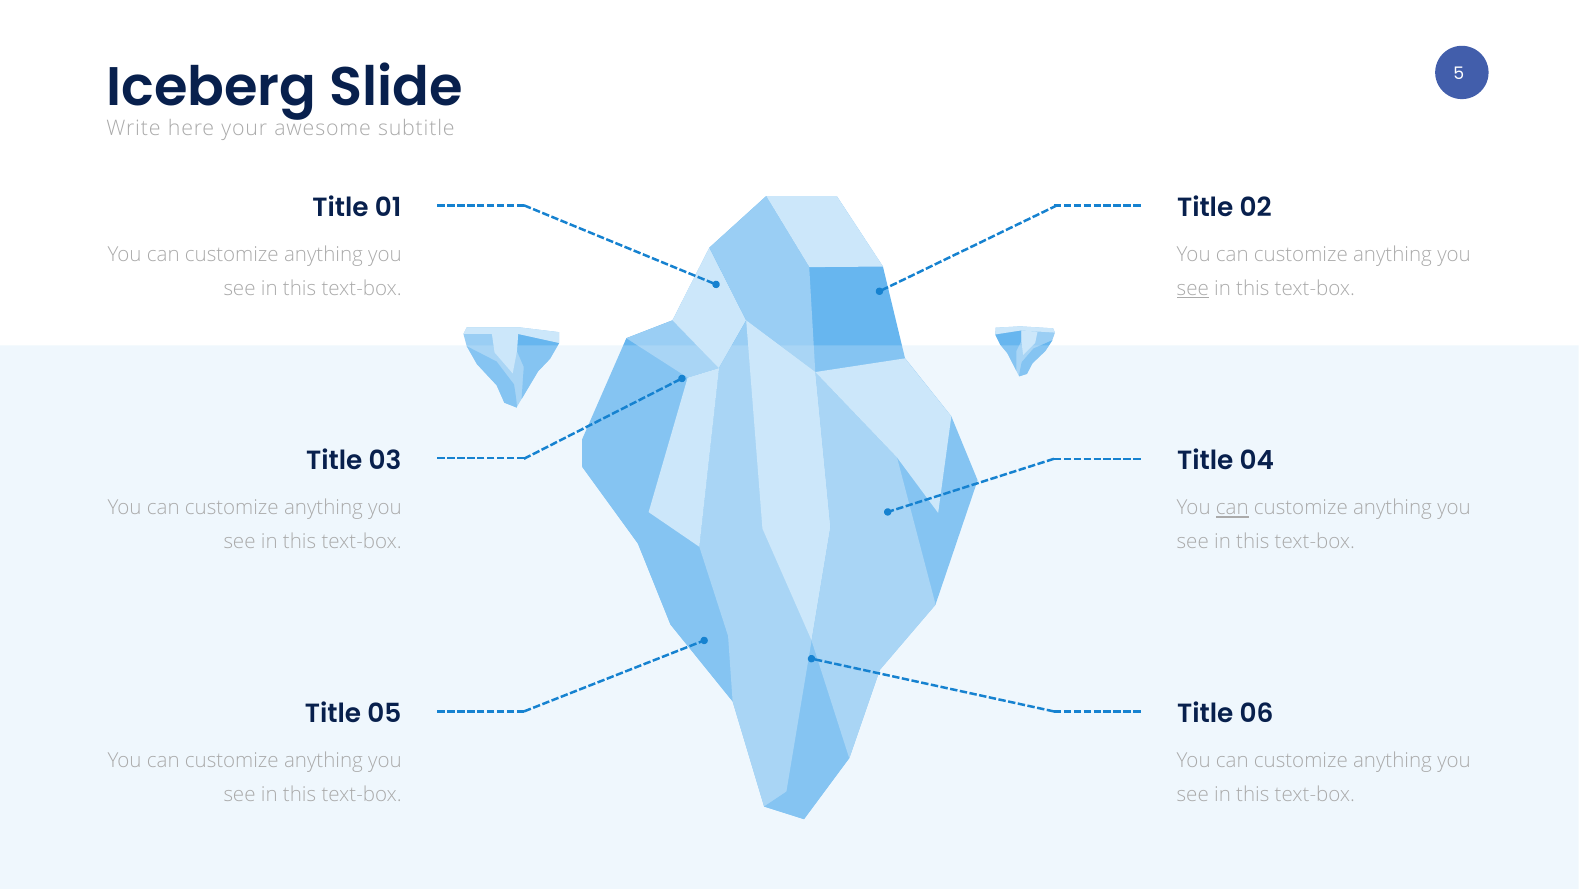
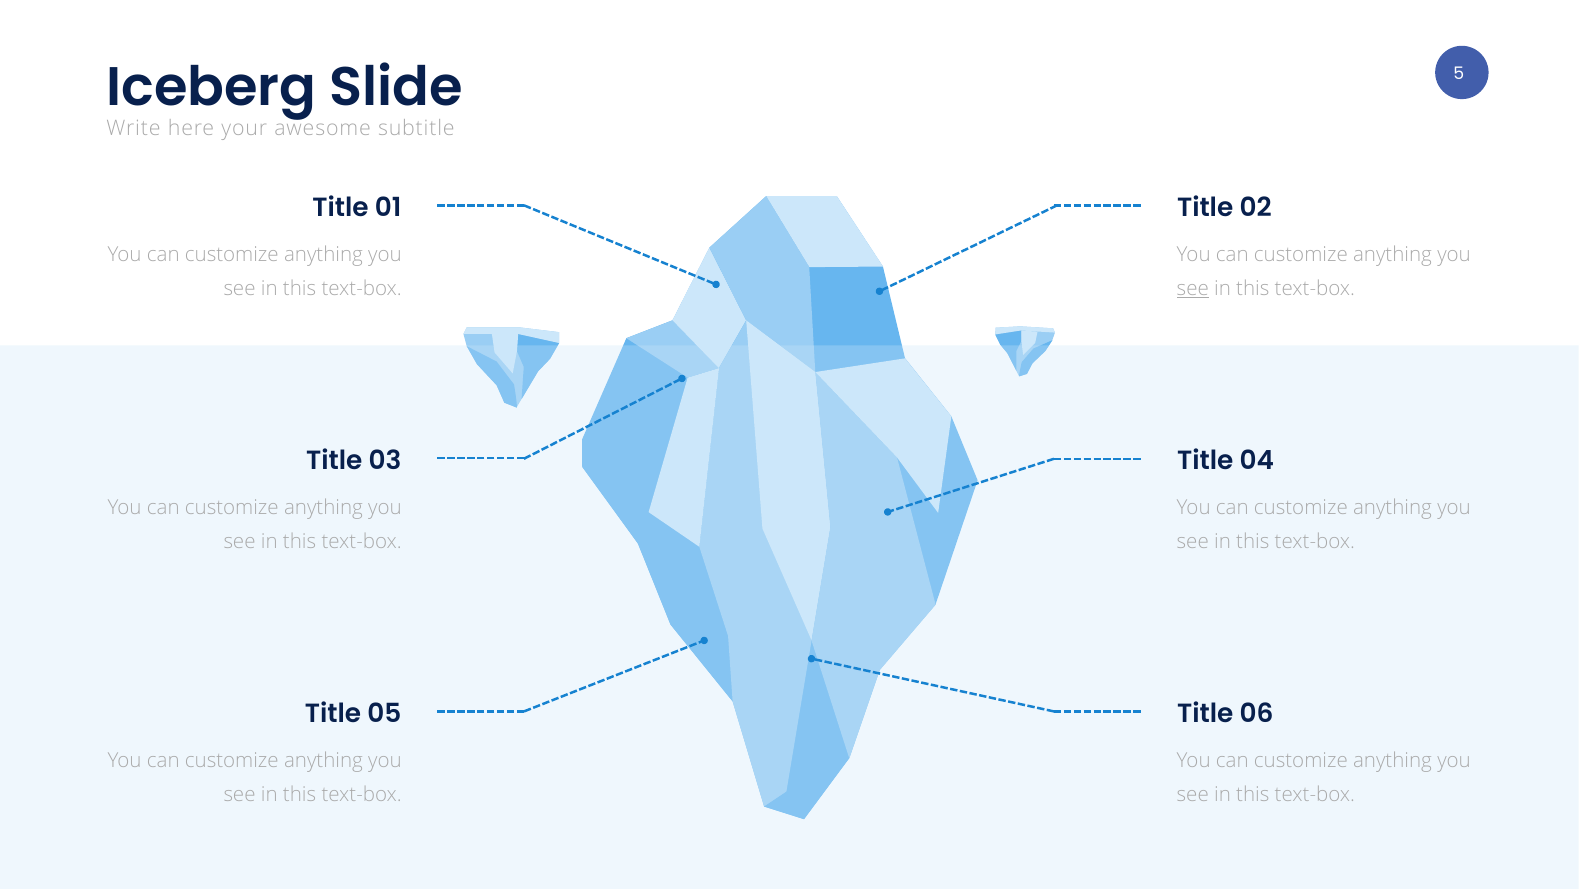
can at (1232, 508) underline: present -> none
